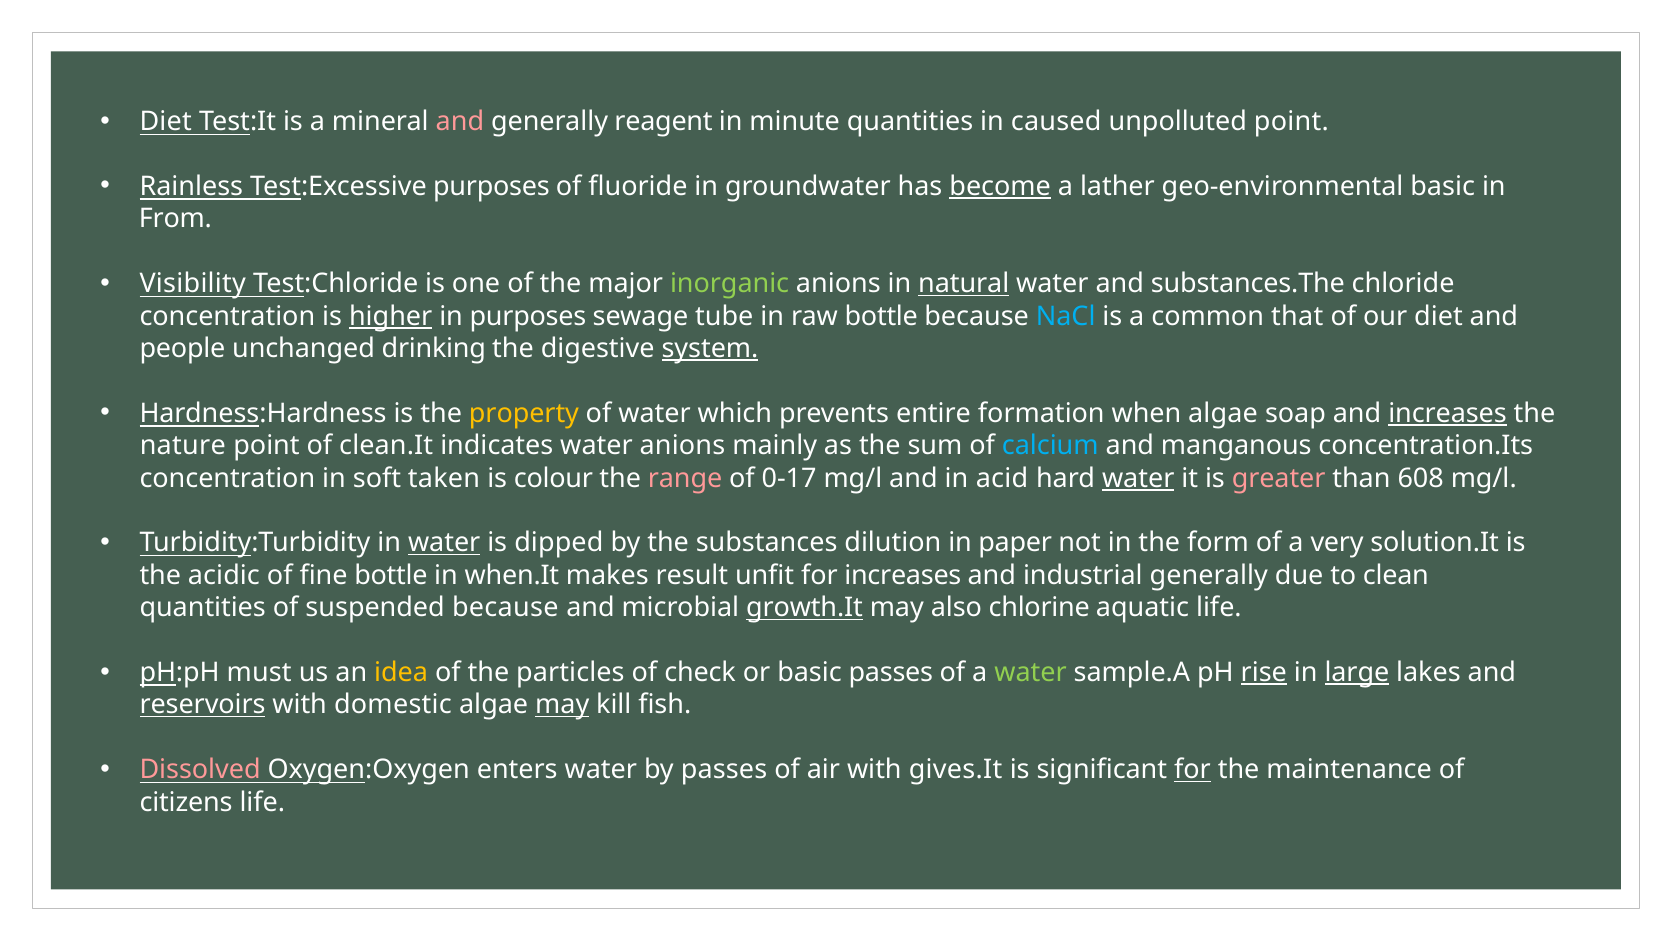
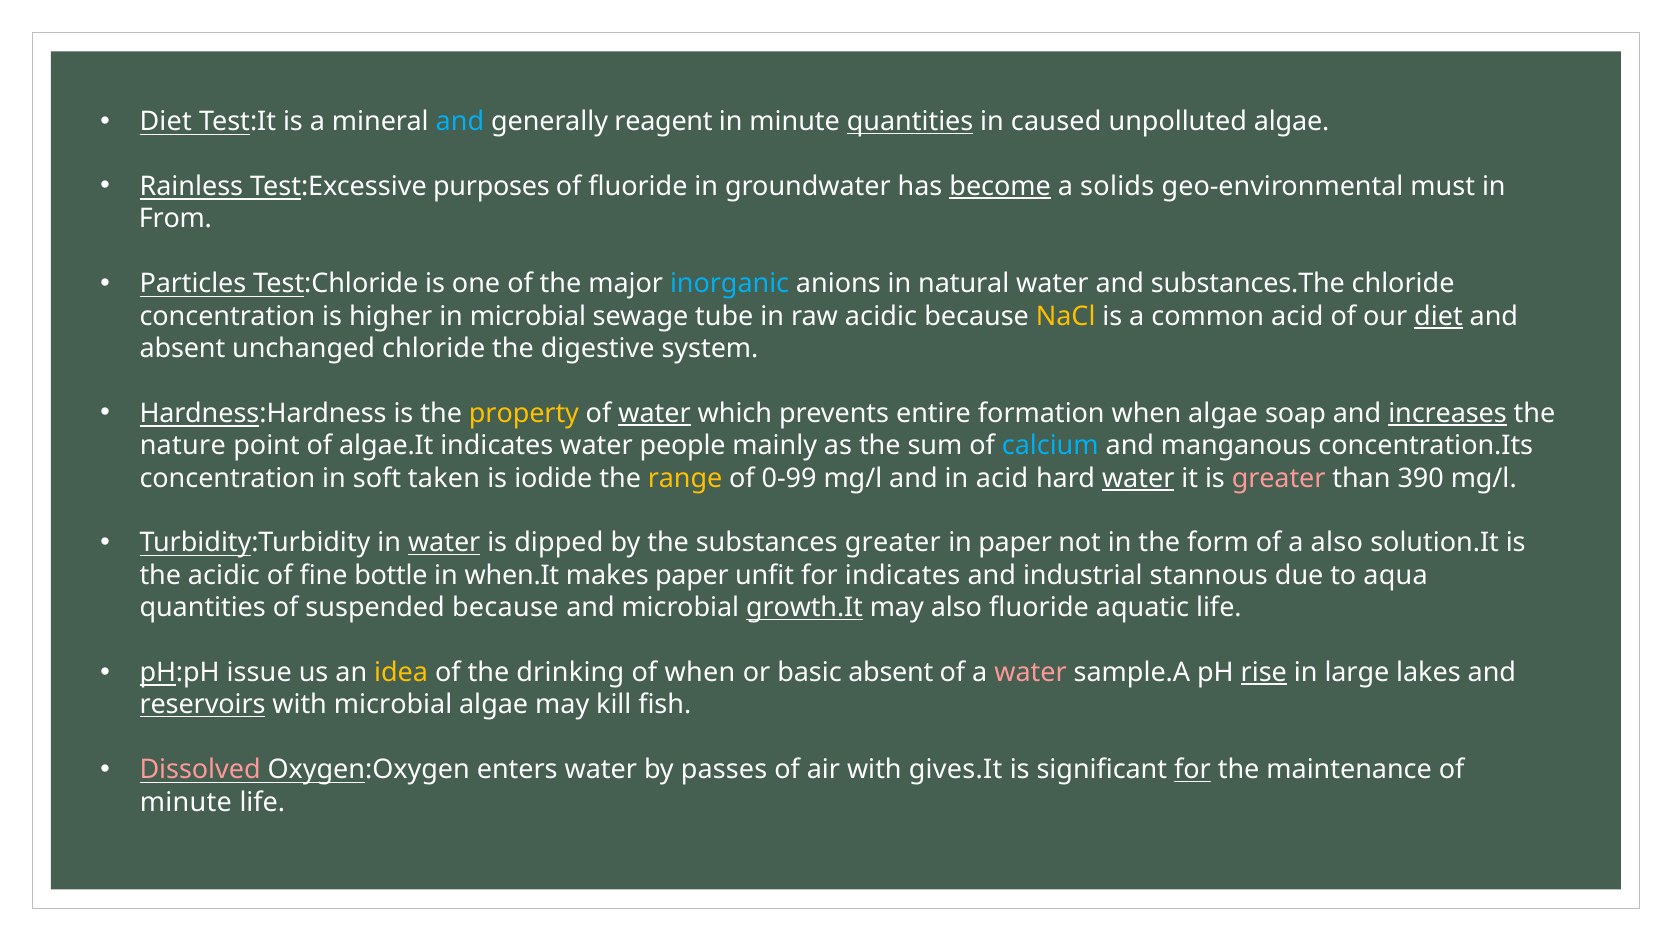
and at (460, 122) colour: pink -> light blue
quantities at (910, 122) underline: none -> present
unpolluted point: point -> algae
lather: lather -> solids
geo-environmental basic: basic -> must
Visibility: Visibility -> Particles
inorganic colour: light green -> light blue
natural underline: present -> none
higher underline: present -> none
in purposes: purposes -> microbial
raw bottle: bottle -> acidic
NaCl colour: light blue -> yellow
common that: that -> acid
diet at (1438, 316) underline: none -> present
people at (182, 348): people -> absent
unchanged drinking: drinking -> chloride
system underline: present -> none
water at (655, 413) underline: none -> present
clean.It: clean.It -> algae.It
water anions: anions -> people
colour: colour -> iodide
range colour: pink -> yellow
0-17: 0-17 -> 0-99
608: 608 -> 390
substances dilution: dilution -> greater
a very: very -> also
makes result: result -> paper
for increases: increases -> indicates
industrial generally: generally -> stannous
clean: clean -> aqua
also chlorine: chlorine -> fluoride
must: must -> issue
particles: particles -> drinking
of check: check -> when
basic passes: passes -> absent
water at (1031, 672) colour: light green -> pink
large underline: present -> none
with domestic: domestic -> microbial
may at (562, 705) underline: present -> none
citizens at (186, 802): citizens -> minute
